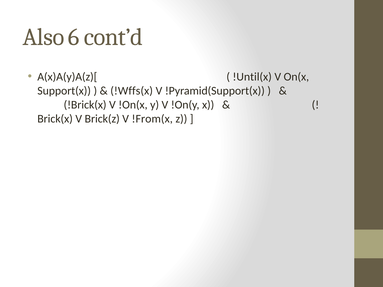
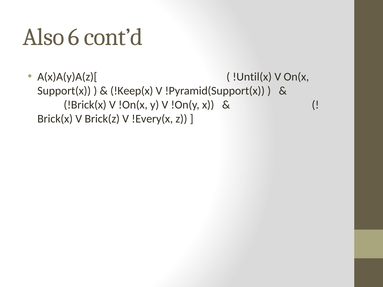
!Wffs(x: !Wffs(x -> !Keep(x
!From(x: !From(x -> !Every(x
